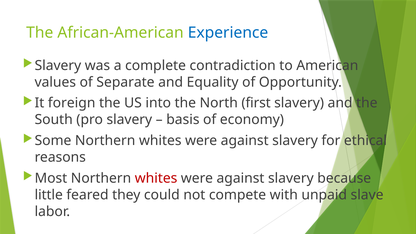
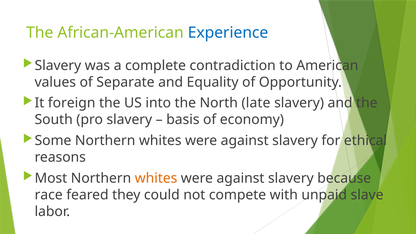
first: first -> late
whites at (156, 178) colour: red -> orange
little: little -> race
